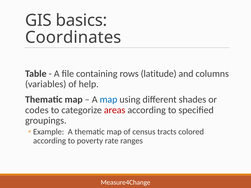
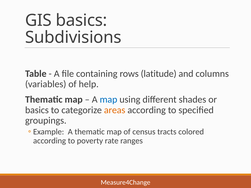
Coordinates: Coordinates -> Subdivisions
codes at (37, 110): codes -> basics
areas colour: red -> orange
